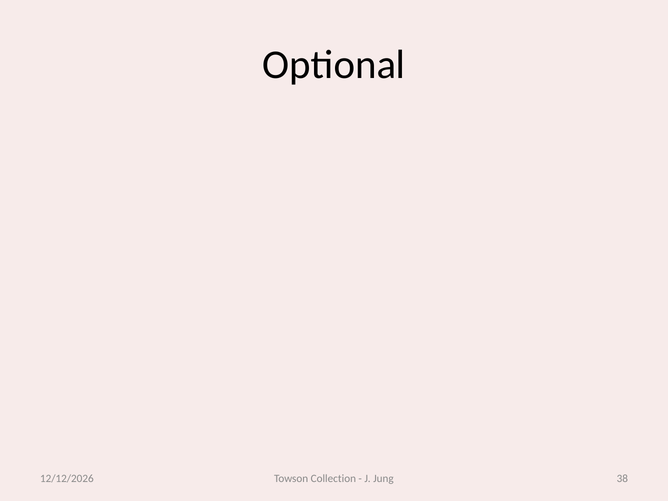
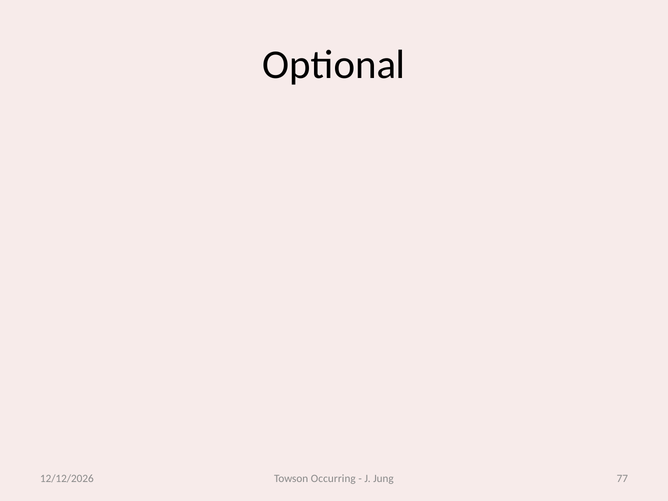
Collection: Collection -> Occurring
38: 38 -> 77
